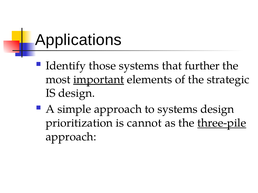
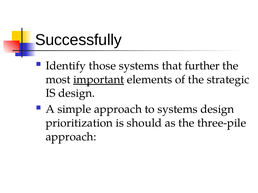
Applications: Applications -> Successfully
cannot: cannot -> should
three-pile underline: present -> none
